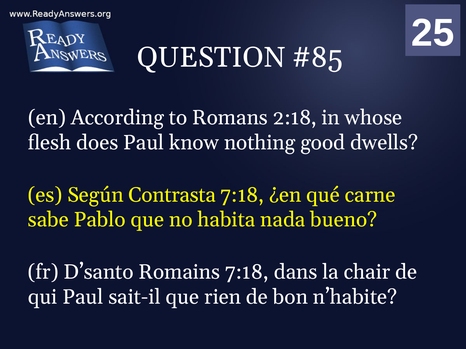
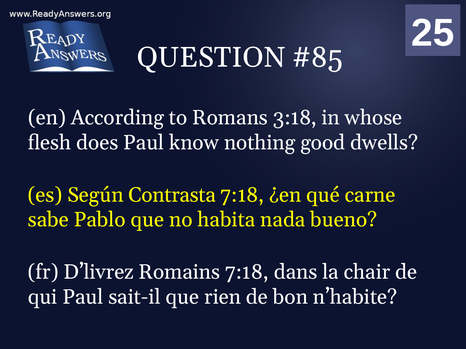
2:18: 2:18 -> 3:18
D’santo: D’santo -> D’livrez
